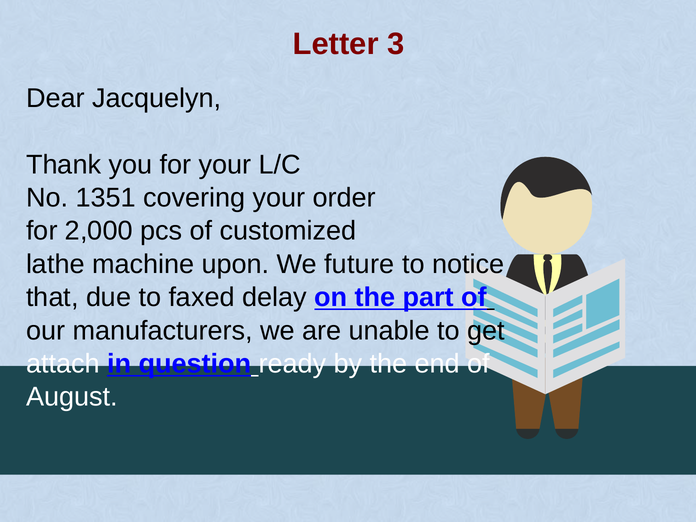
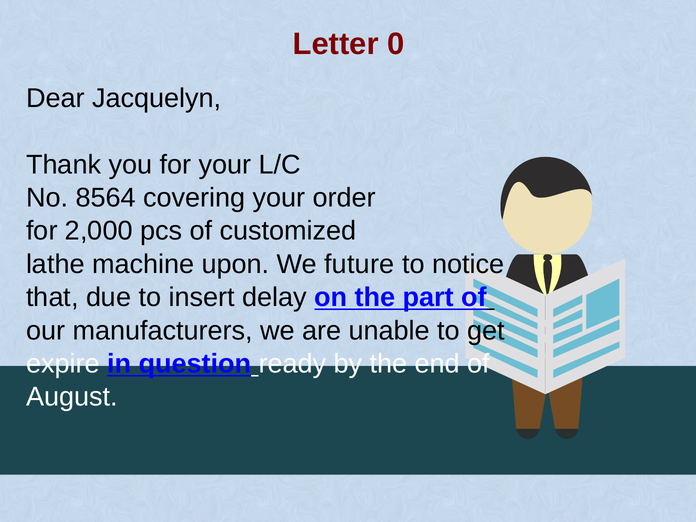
3: 3 -> 0
1351: 1351 -> 8564
faxed: faxed -> insert
attach: attach -> expire
